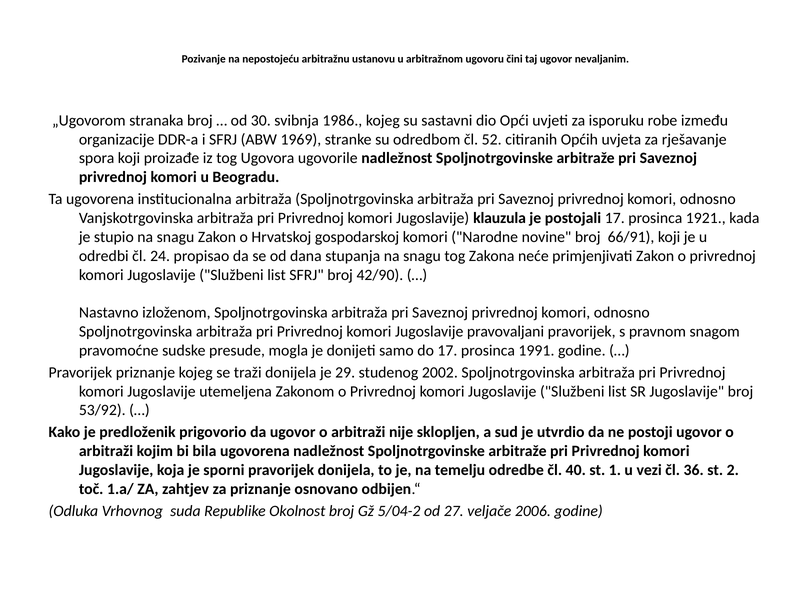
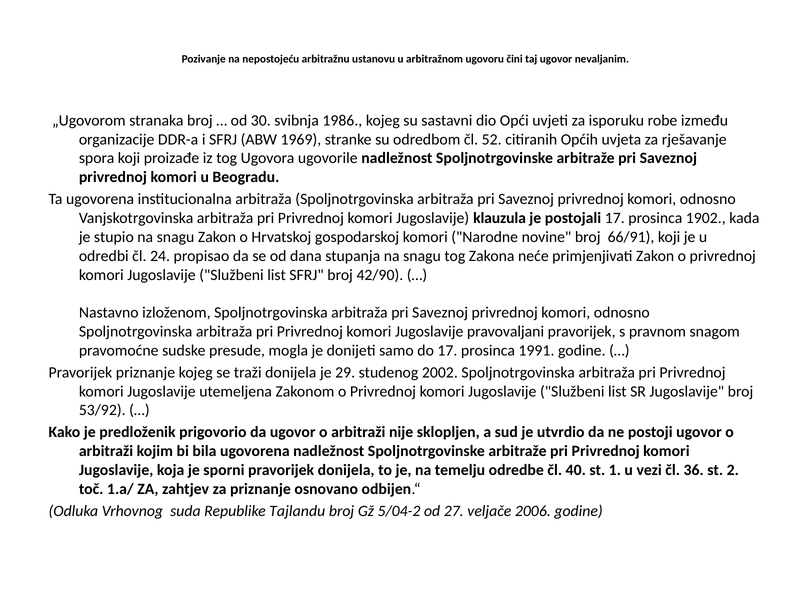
1921: 1921 -> 1902
Okolnost: Okolnost -> Tajlandu
